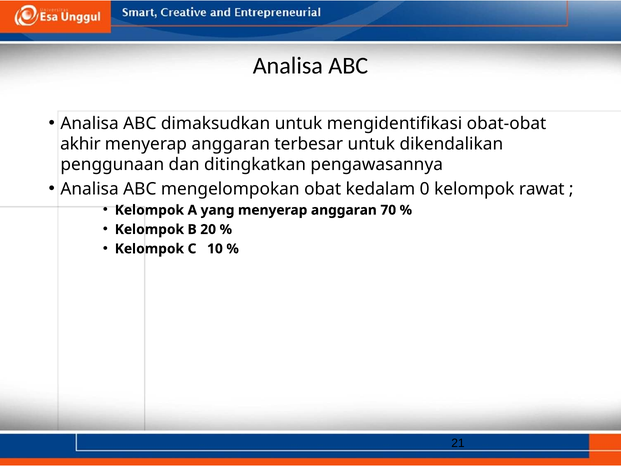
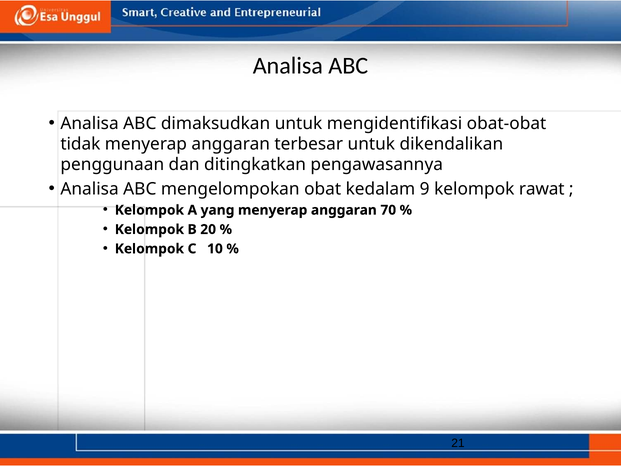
akhir: akhir -> tidak
0: 0 -> 9
